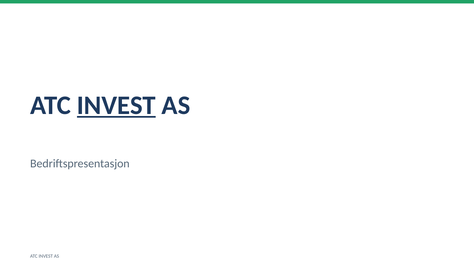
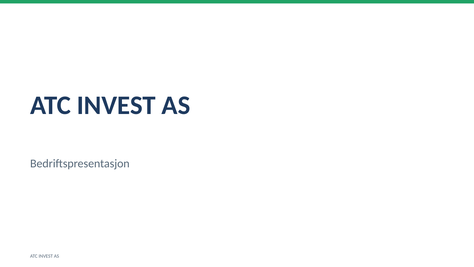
INVEST at (116, 105) underline: present -> none
